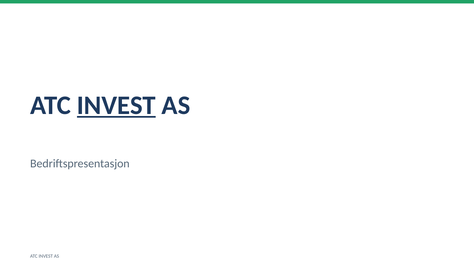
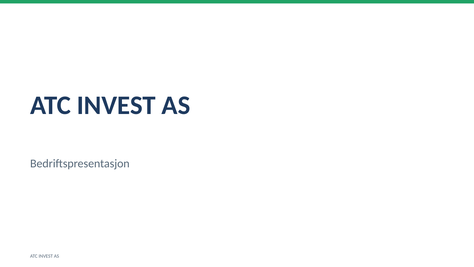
INVEST at (116, 105) underline: present -> none
